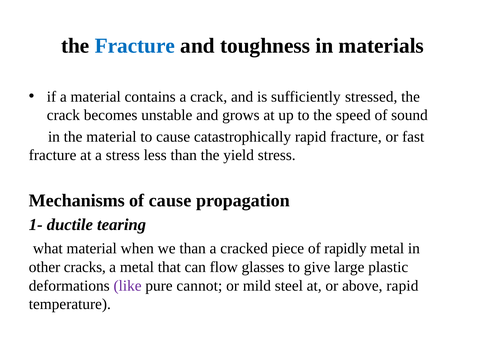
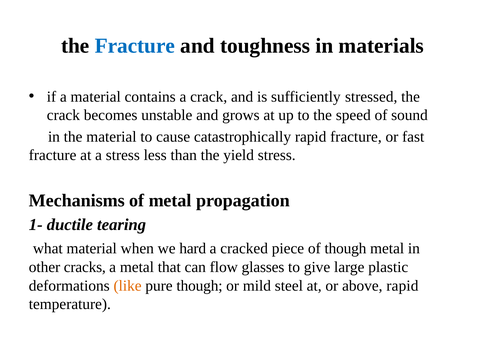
of cause: cause -> metal
we than: than -> hard
of rapidly: rapidly -> though
like colour: purple -> orange
pure cannot: cannot -> though
